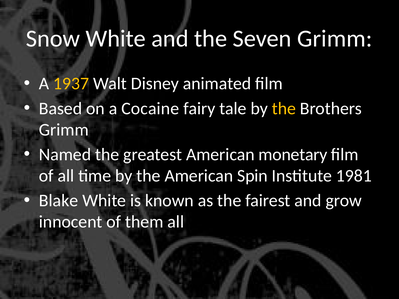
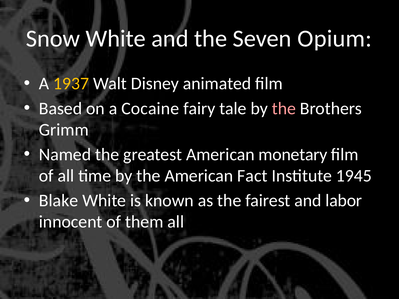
Seven Grimm: Grimm -> Opium
the at (284, 109) colour: yellow -> pink
Spin: Spin -> Fact
1981: 1981 -> 1945
grow: grow -> labor
